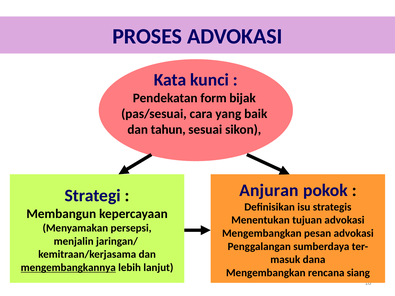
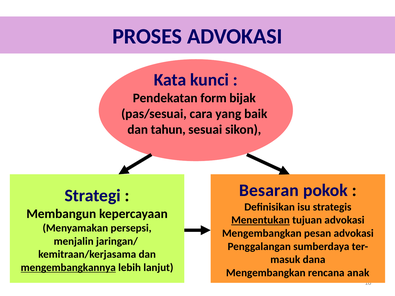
Anjuran: Anjuran -> Besaran
Menentukan underline: none -> present
siang: siang -> anak
